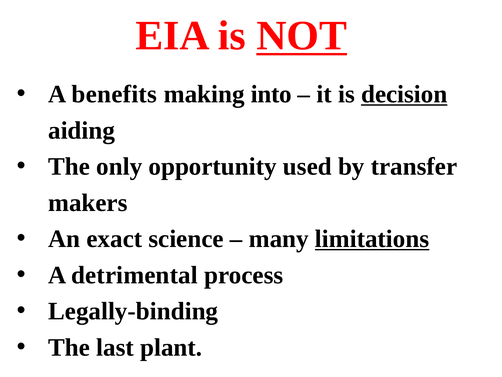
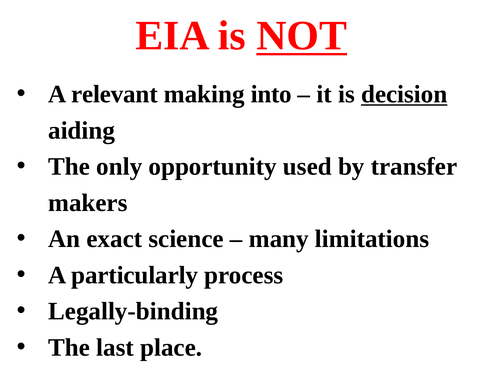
benefits: benefits -> relevant
limitations underline: present -> none
detrimental: detrimental -> particularly
plant: plant -> place
